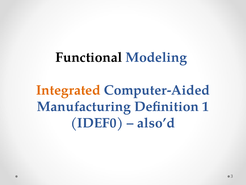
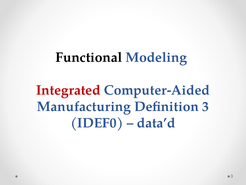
Integrated colour: orange -> red
Definition 1: 1 -> 3
also’d: also’d -> data’d
